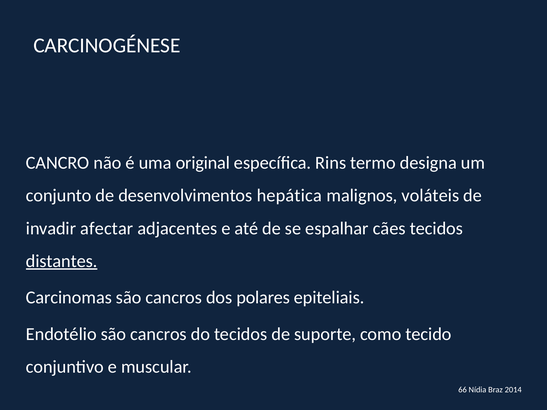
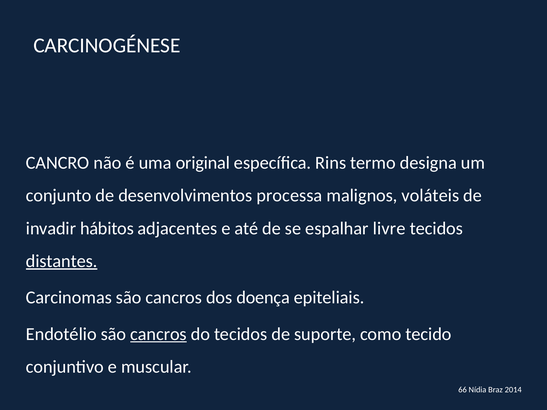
hepática: hepática -> processa
afectar: afectar -> hábitos
cães: cães -> livre
polares: polares -> doença
cancros at (159, 334) underline: none -> present
